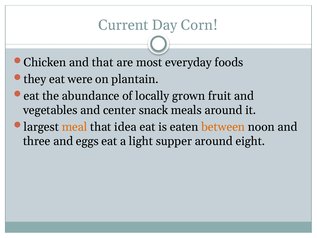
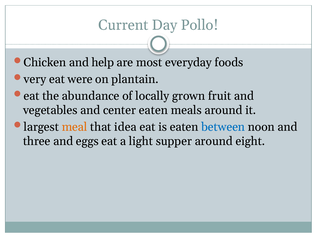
Corn: Corn -> Pollo
and that: that -> help
they: they -> very
center snack: snack -> eaten
between colour: orange -> blue
